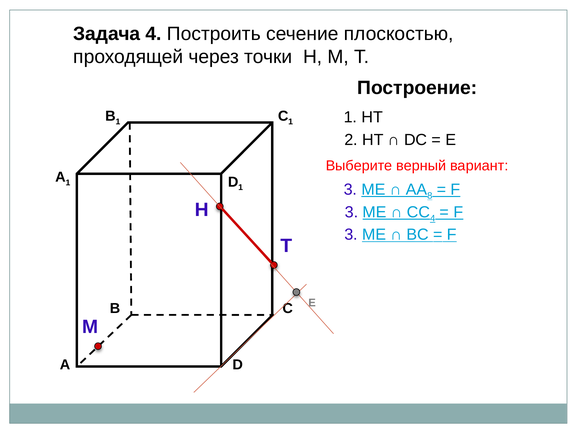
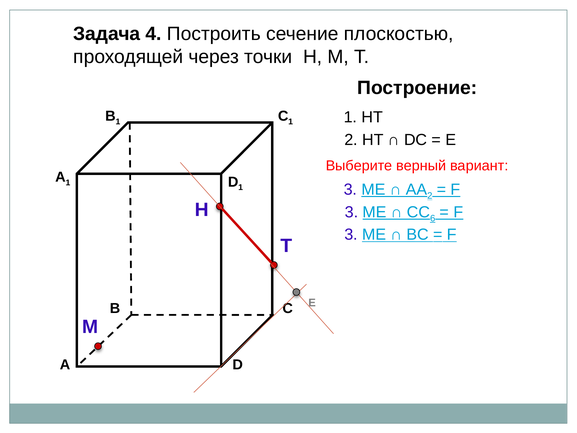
8 at (430, 196): 8 -> 2
4 at (433, 218): 4 -> 6
